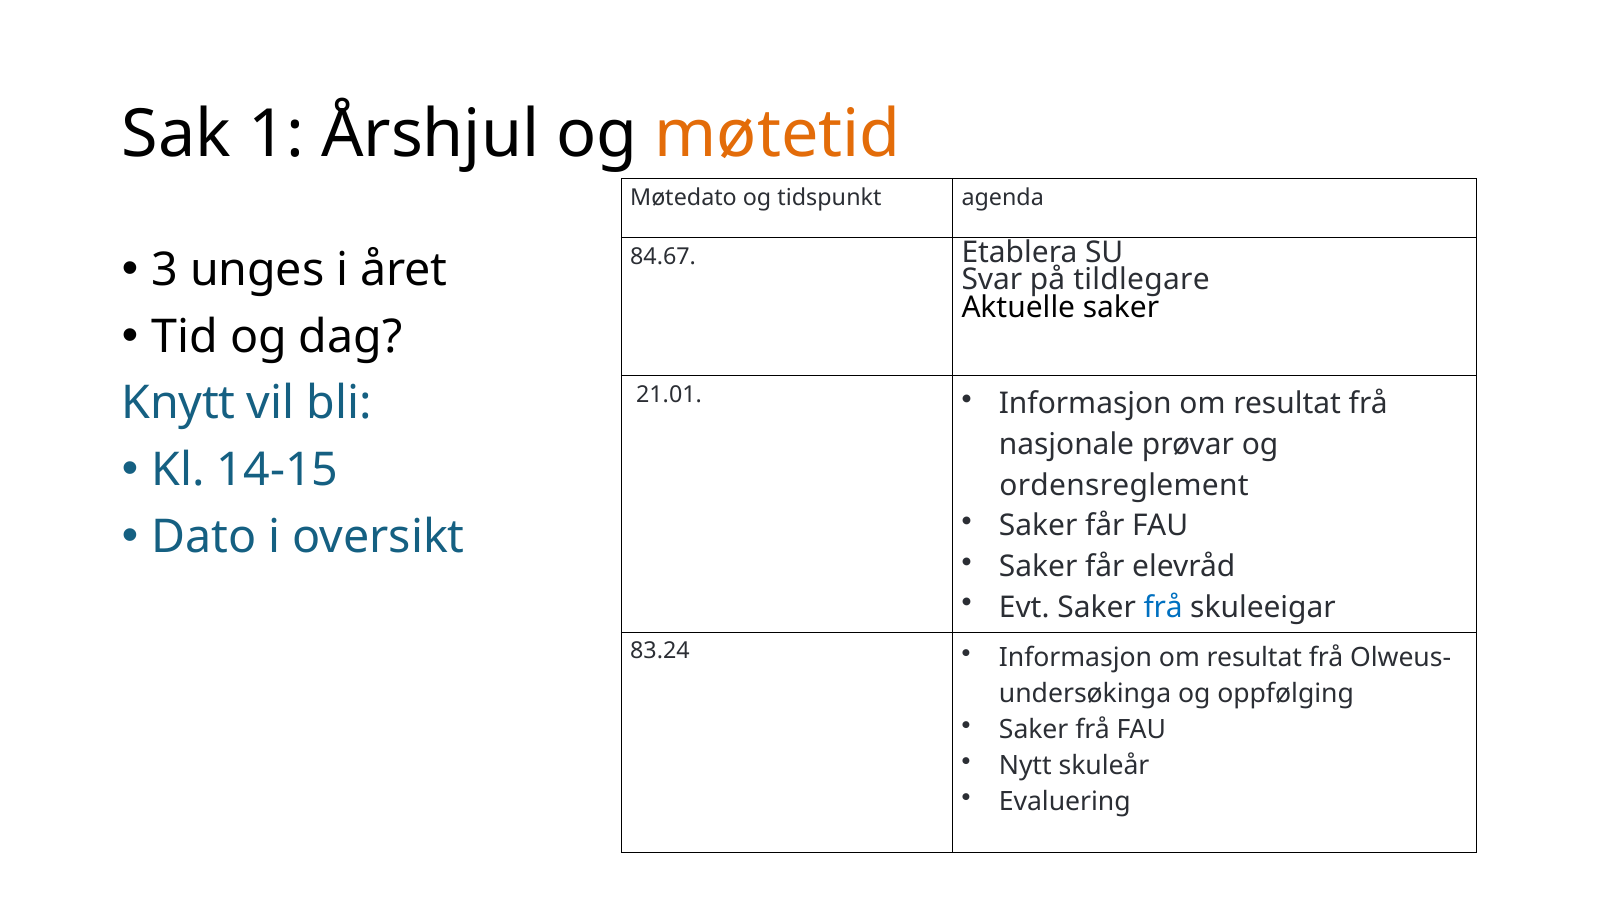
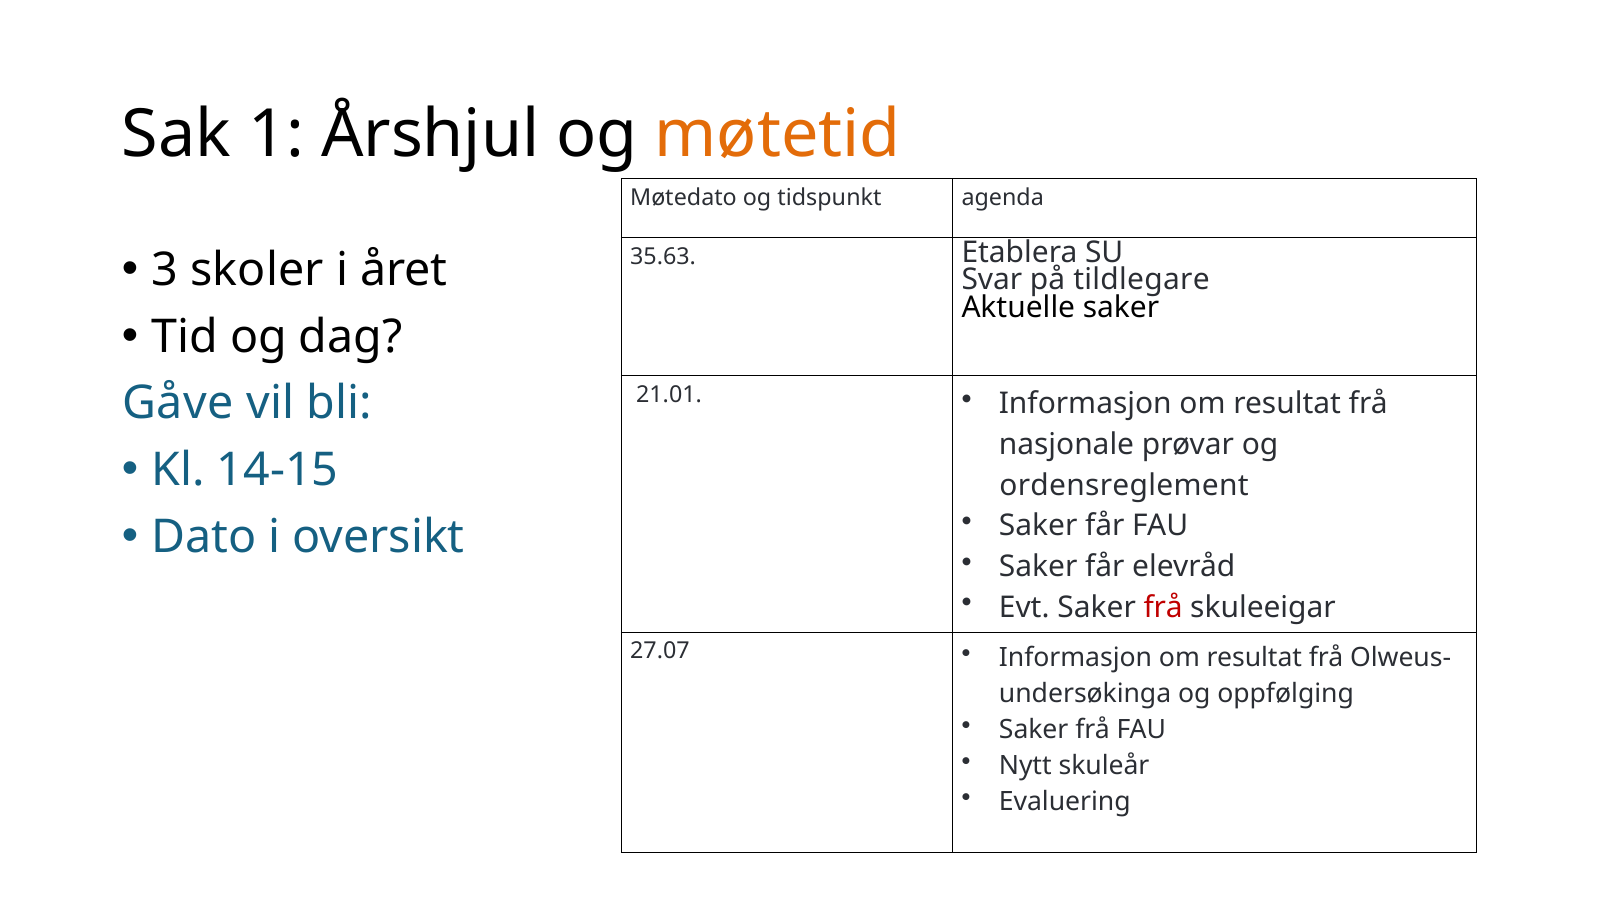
unges: unges -> skoler
84.67: 84.67 -> 35.63
Knytt: Knytt -> Gåve
frå at (1163, 608) colour: blue -> red
83.24: 83.24 -> 27.07
